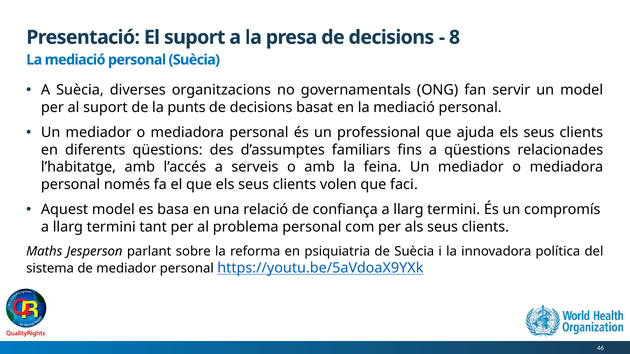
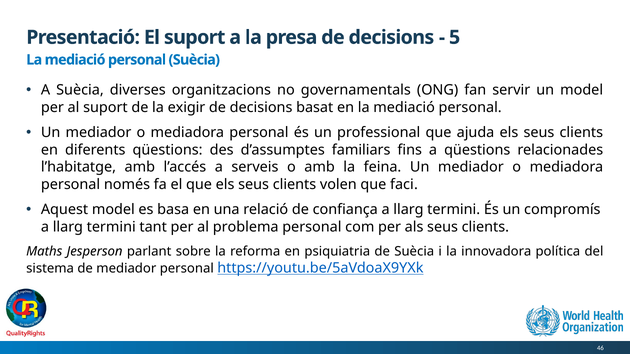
8: 8 -> 5
punts: punts -> exigir
